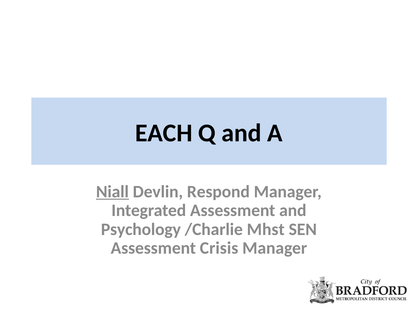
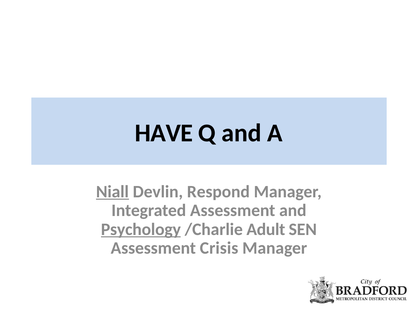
EACH: EACH -> HAVE
Psychology underline: none -> present
Mhst: Mhst -> Adult
